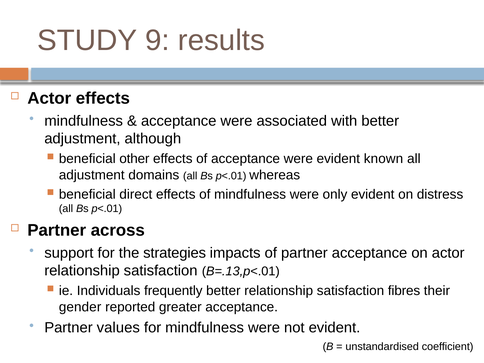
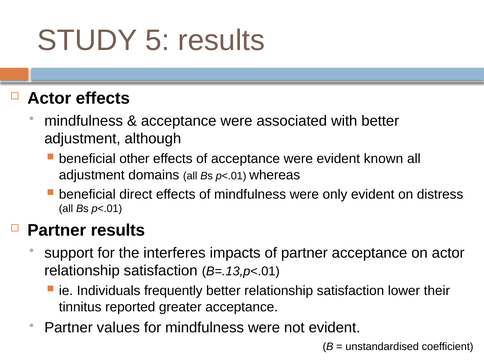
9: 9 -> 5
Partner across: across -> results
strategies: strategies -> interferes
fibres: fibres -> lower
gender: gender -> tinnitus
